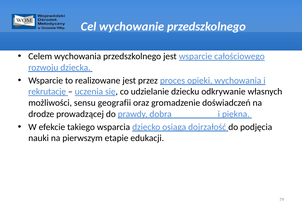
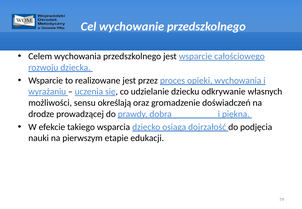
rekrutację: rekrutację -> wyrażaniu
geografii: geografii -> określają
